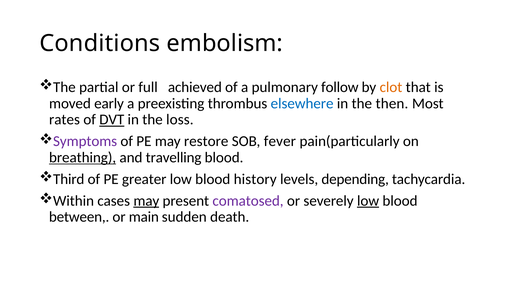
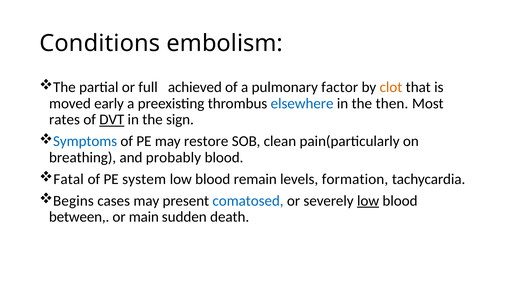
follow: follow -> factor
loss: loss -> sign
Symptoms colour: purple -> blue
fever: fever -> clean
breathing underline: present -> none
travelling: travelling -> probably
Third: Third -> Fatal
greater: greater -> system
history: history -> remain
depending: depending -> formation
Within: Within -> Begins
may at (146, 201) underline: present -> none
comatosed colour: purple -> blue
